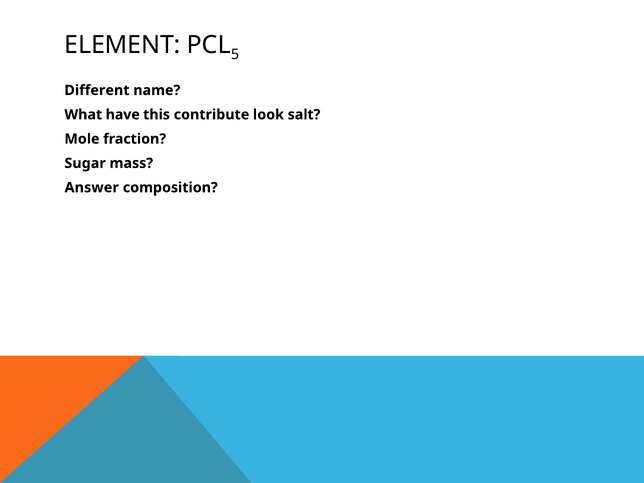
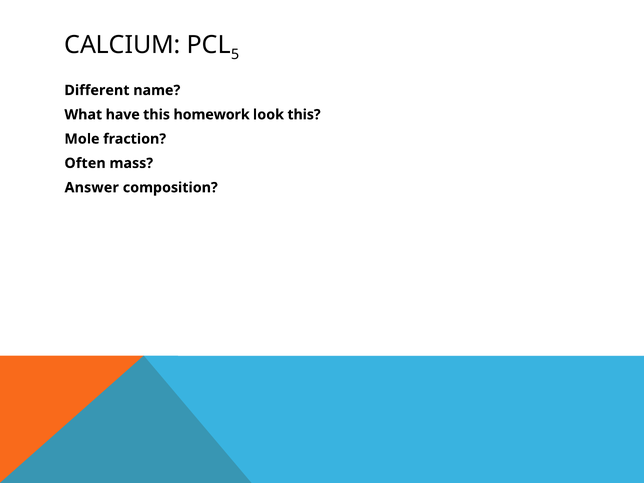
ELEMENT: ELEMENT -> CALCIUM
contribute: contribute -> homework
look salt: salt -> this
Sugar: Sugar -> Often
